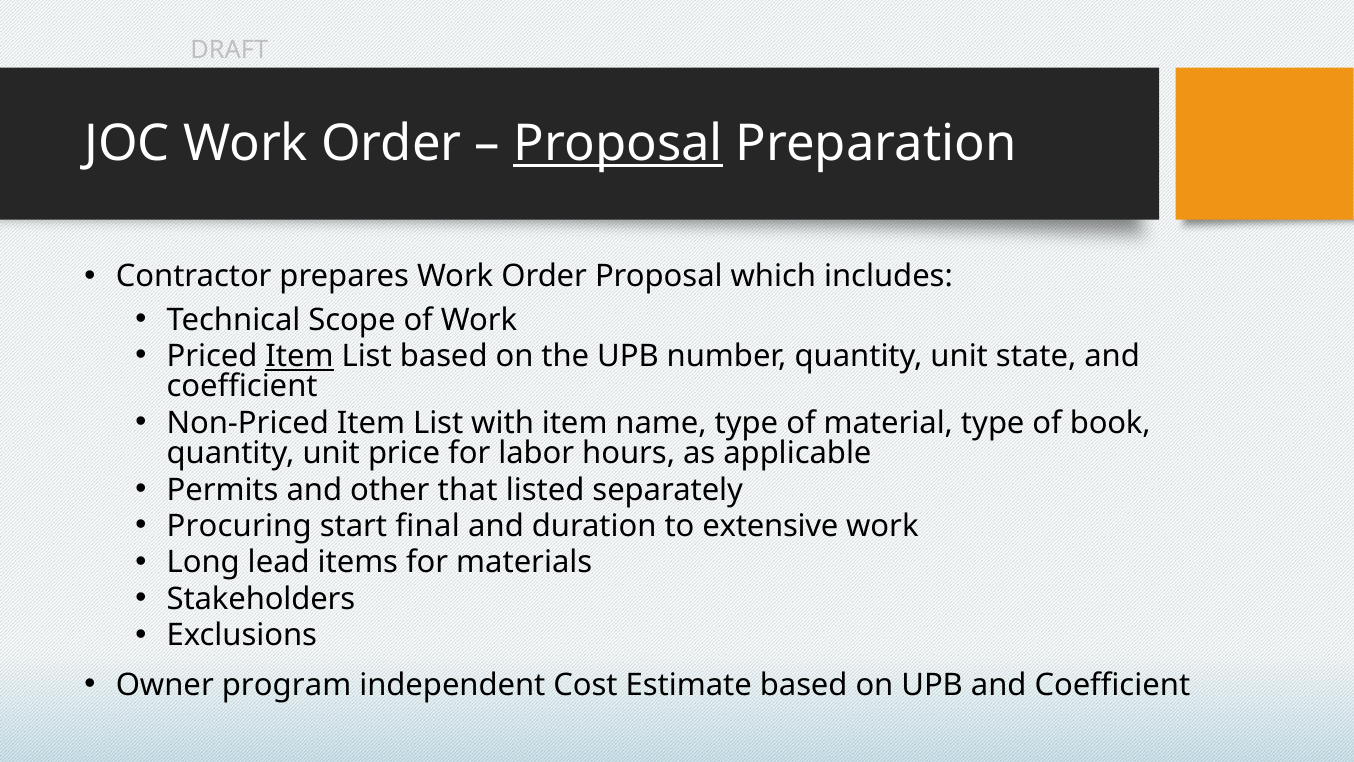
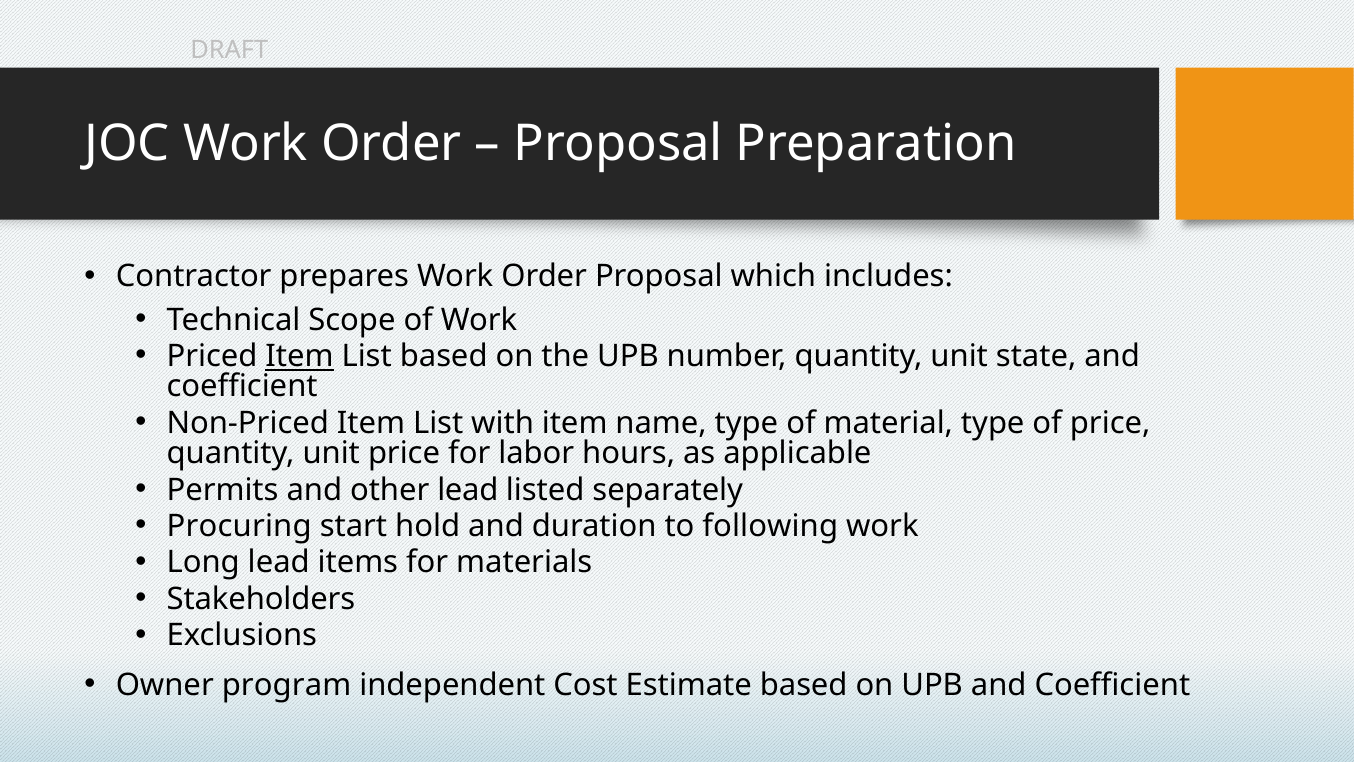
Proposal at (618, 143) underline: present -> none
of book: book -> price
other that: that -> lead
final: final -> hold
extensive: extensive -> following
